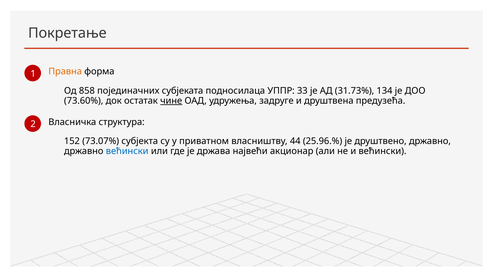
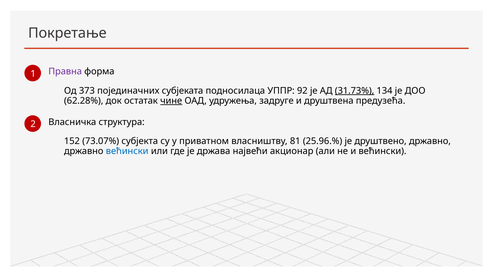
Правна colour: orange -> purple
858: 858 -> 373
33: 33 -> 92
31.73% underline: none -> present
73.60%: 73.60% -> 62.28%
44: 44 -> 81
